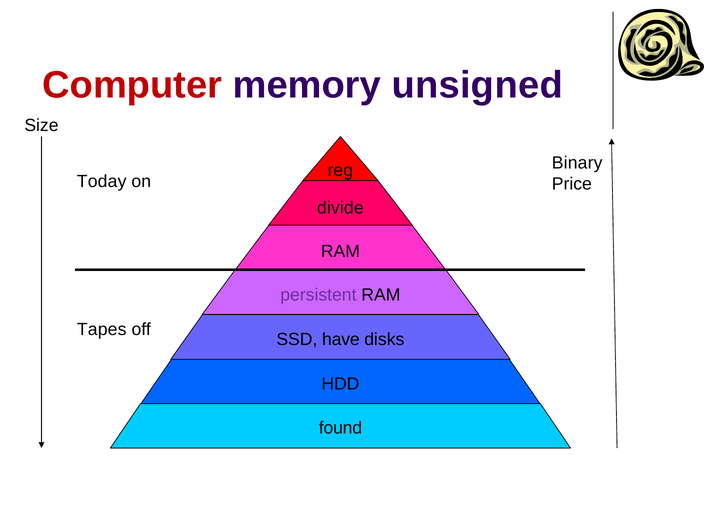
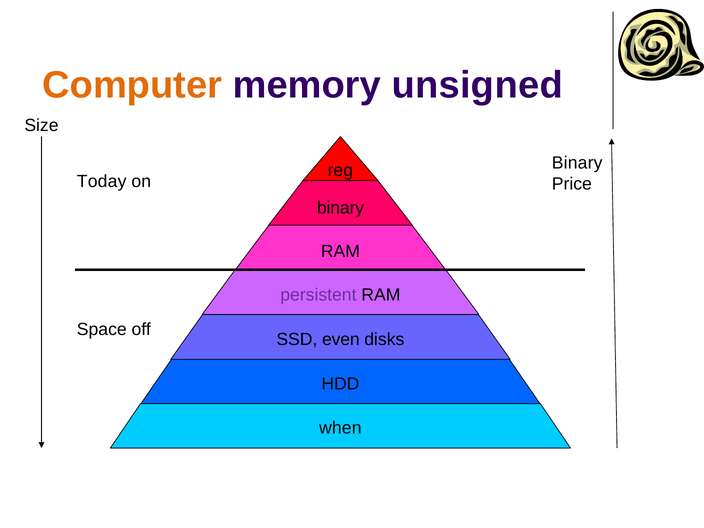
Computer colour: red -> orange
divide at (340, 208): divide -> binary
Tapes: Tapes -> Space
have: have -> even
found: found -> when
